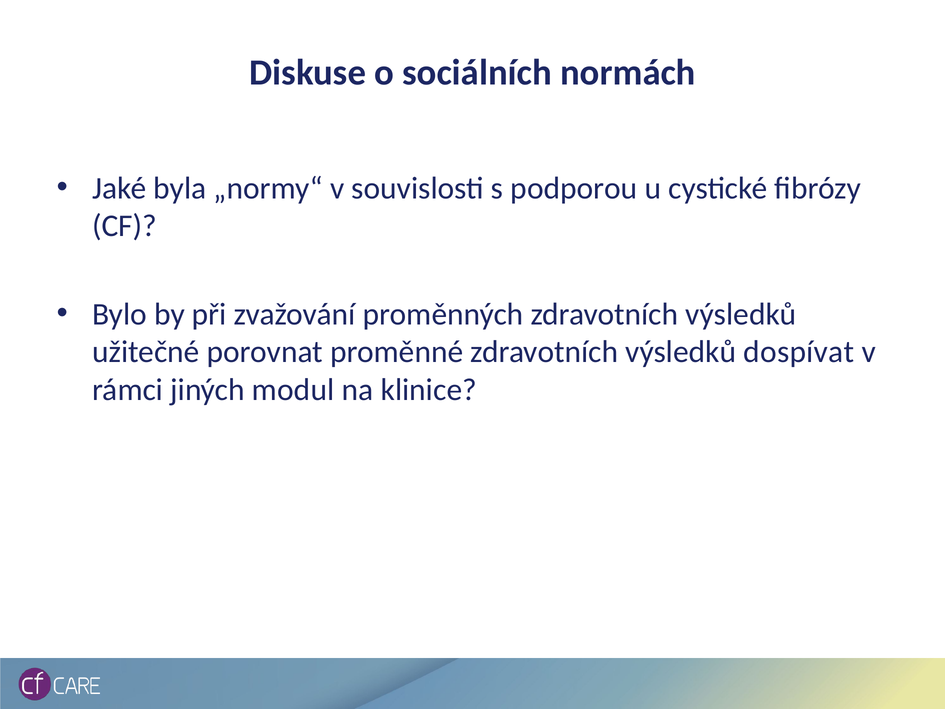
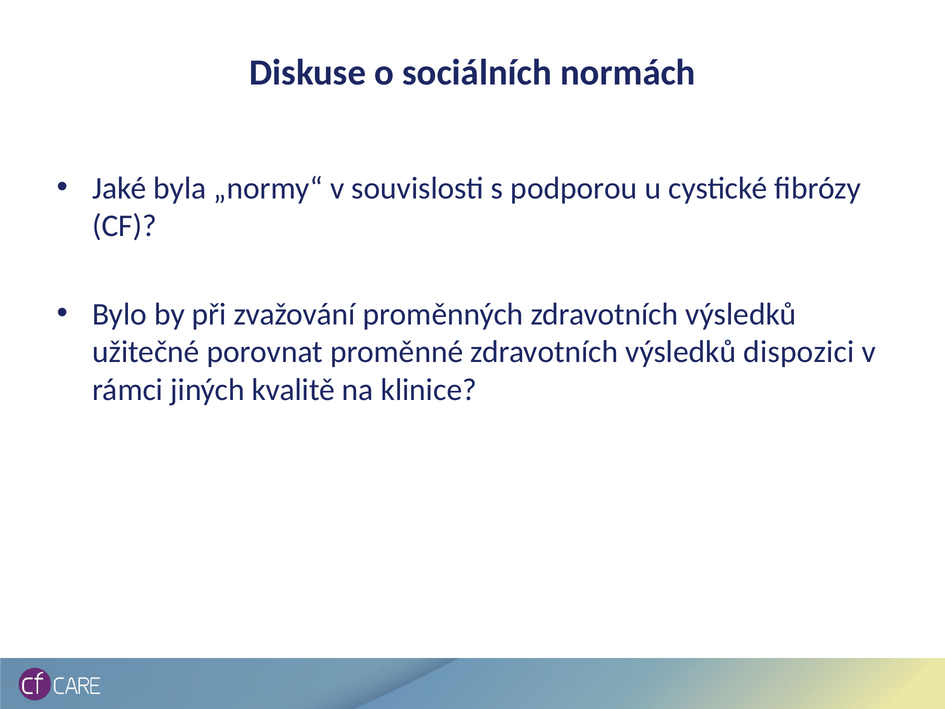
dospívat: dospívat -> dispozici
modul: modul -> kvalitě
